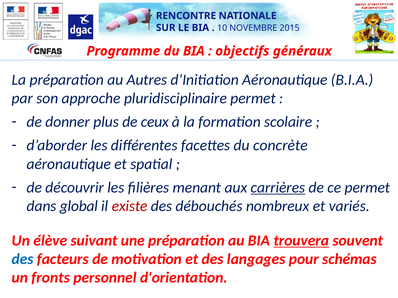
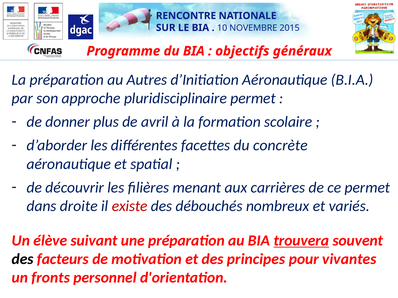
ceux: ceux -> avril
carrières underline: present -> none
global: global -> droite
des at (23, 259) colour: blue -> black
langages: langages -> principes
schémas: schémas -> vivantes
